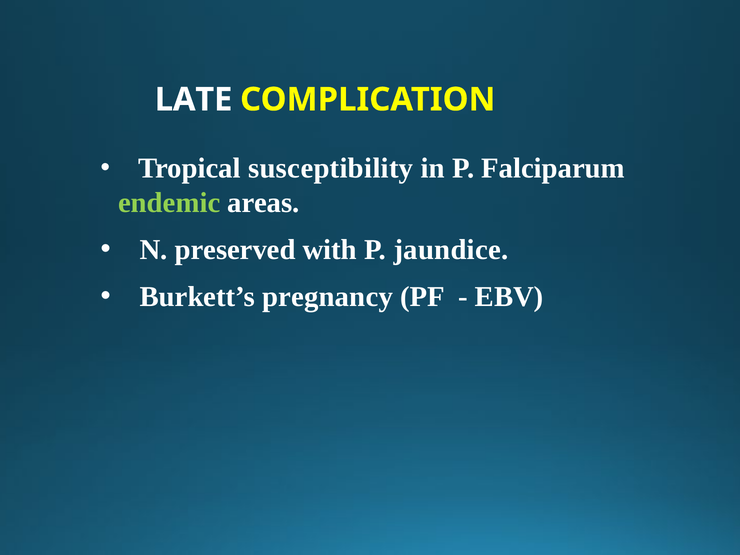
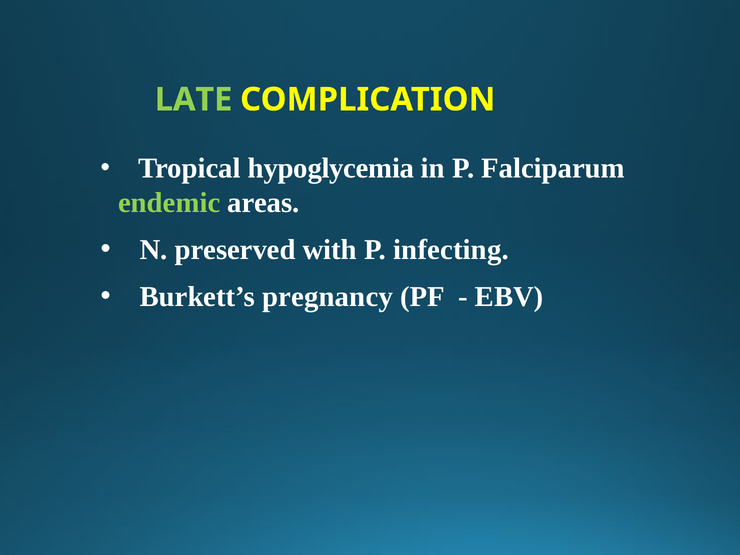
LATE colour: white -> light green
susceptibility: susceptibility -> hypoglycemia
jaundice: jaundice -> infecting
